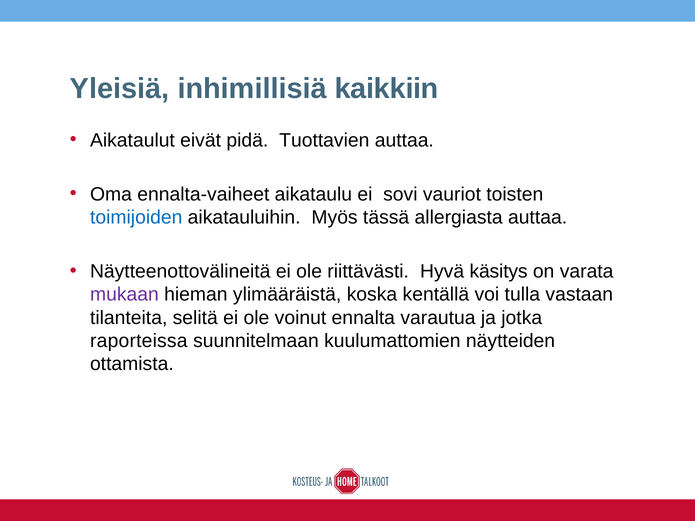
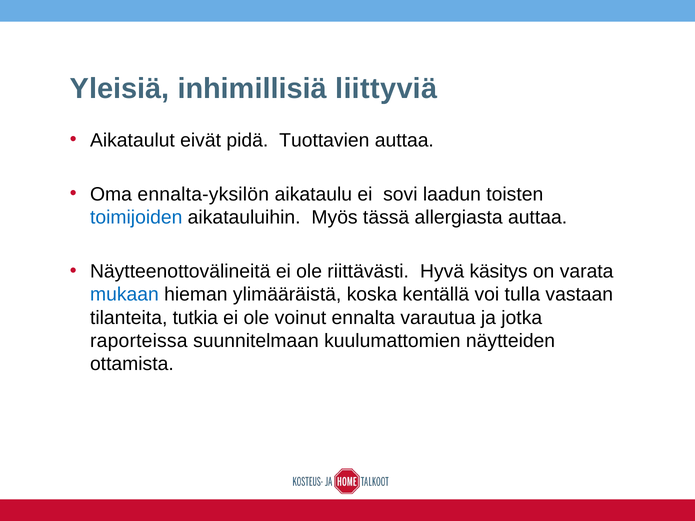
kaikkiin: kaikkiin -> liittyviä
ennalta-vaiheet: ennalta-vaiheet -> ennalta-yksilön
vauriot: vauriot -> laadun
mukaan colour: purple -> blue
selitä: selitä -> tutkia
